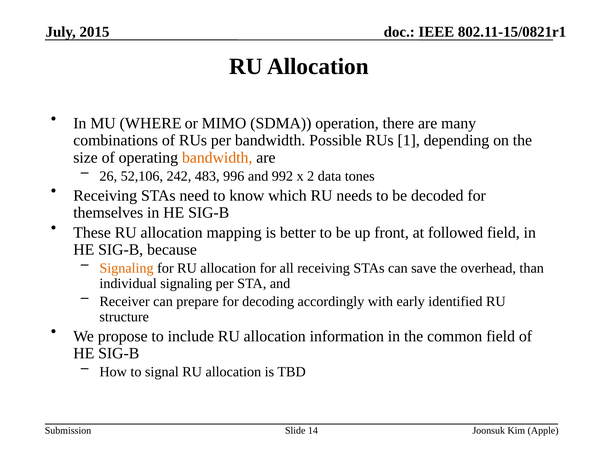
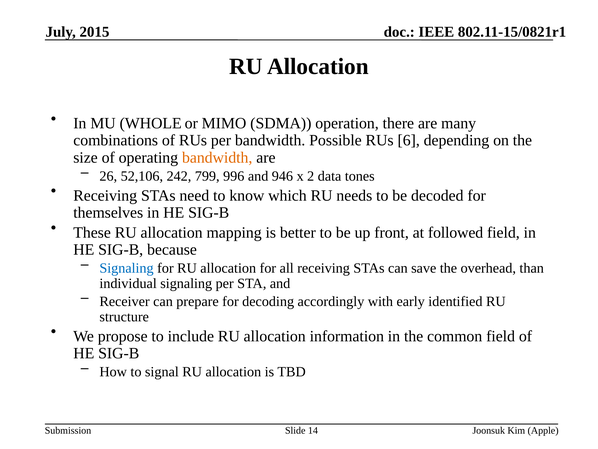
WHERE: WHERE -> WHOLE
1: 1 -> 6
483: 483 -> 799
992: 992 -> 946
Signaling at (127, 268) colour: orange -> blue
